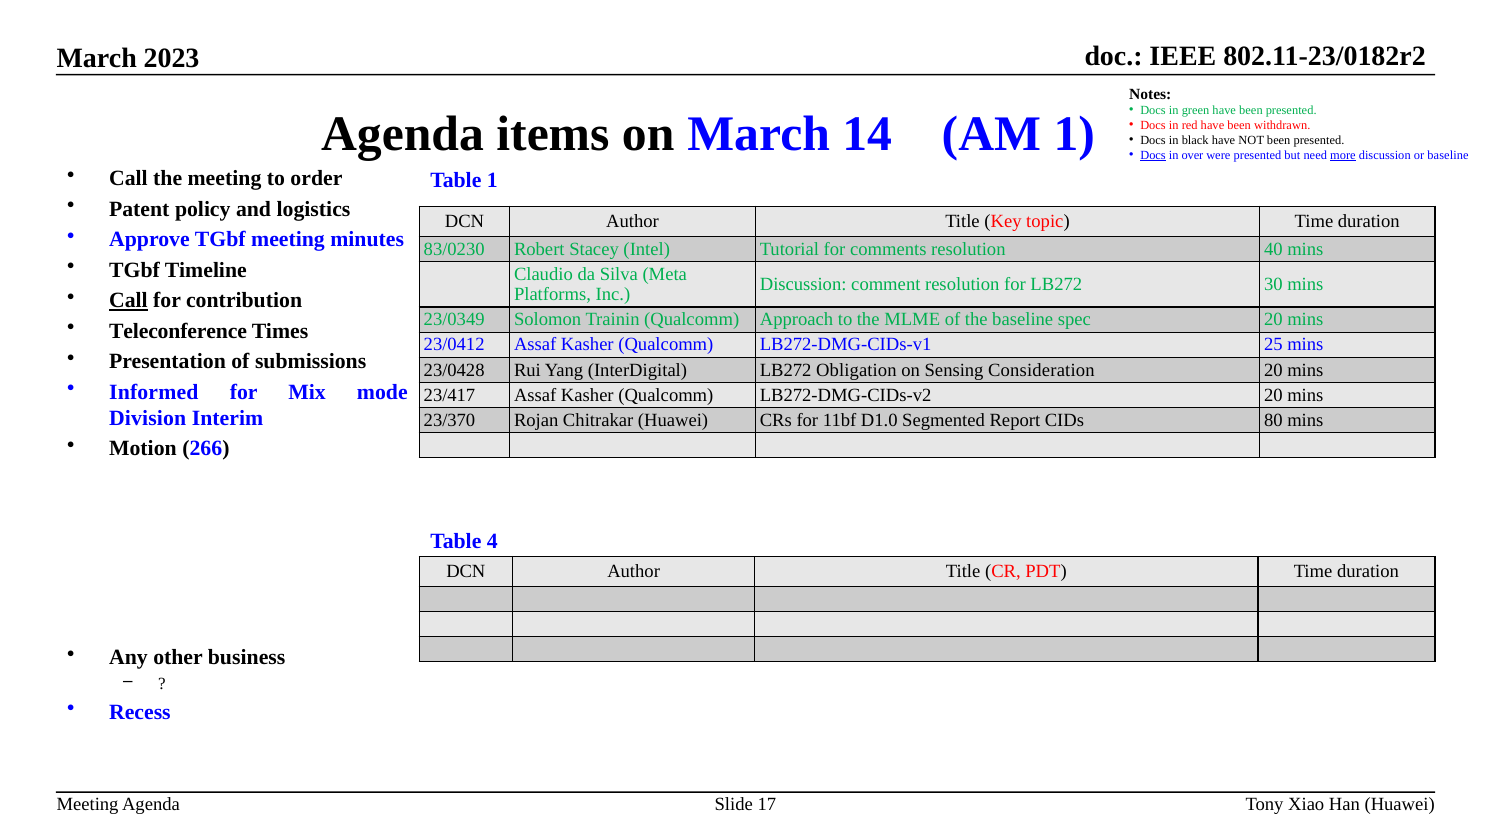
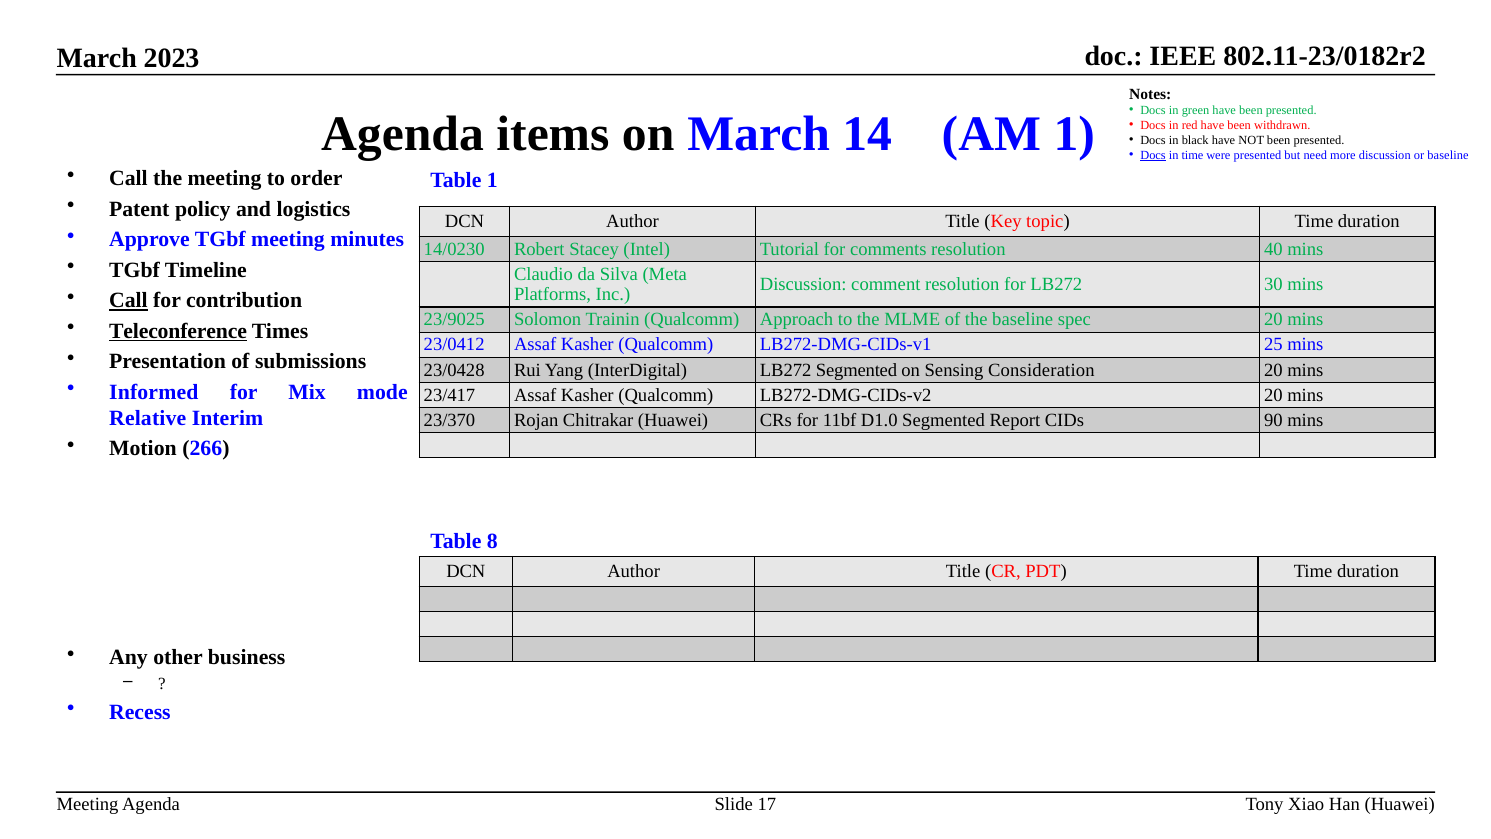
in over: over -> time
more underline: present -> none
83/0230: 83/0230 -> 14/0230
23/0349: 23/0349 -> 23/9025
Teleconference underline: none -> present
LB272 Obligation: Obligation -> Segmented
Division: Division -> Relative
80: 80 -> 90
4: 4 -> 8
